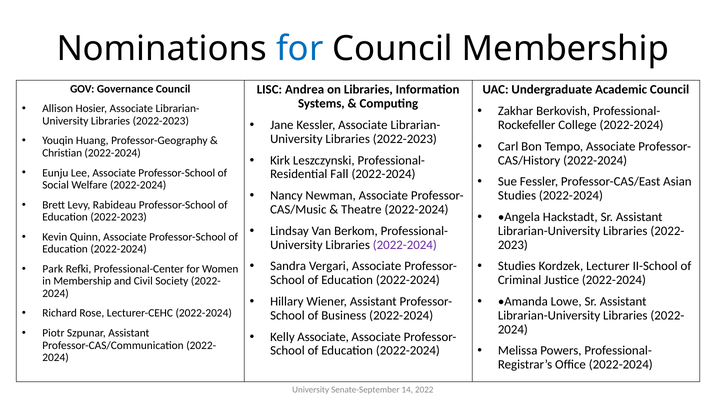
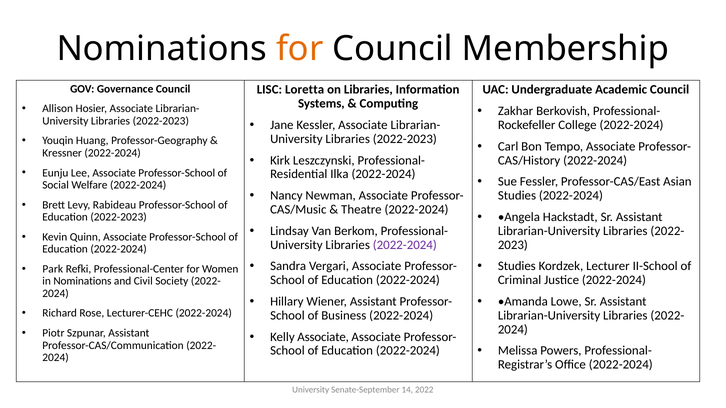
for at (300, 49) colour: blue -> orange
Andrea: Andrea -> Loretta
Christian: Christian -> Kressner
Fall: Fall -> Ilka
in Membership: Membership -> Nominations
